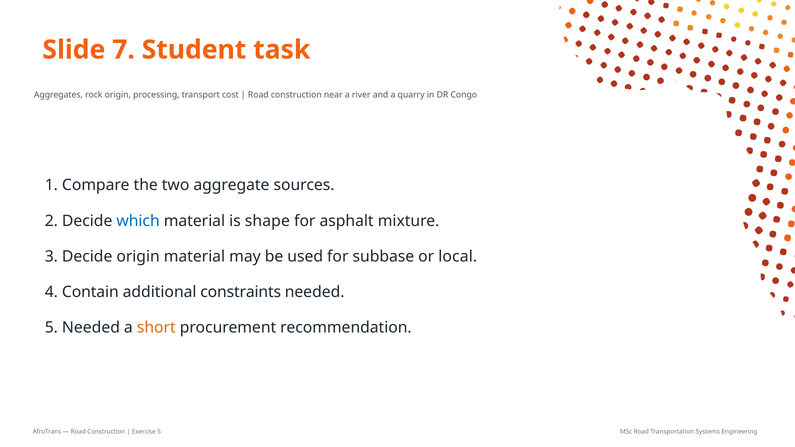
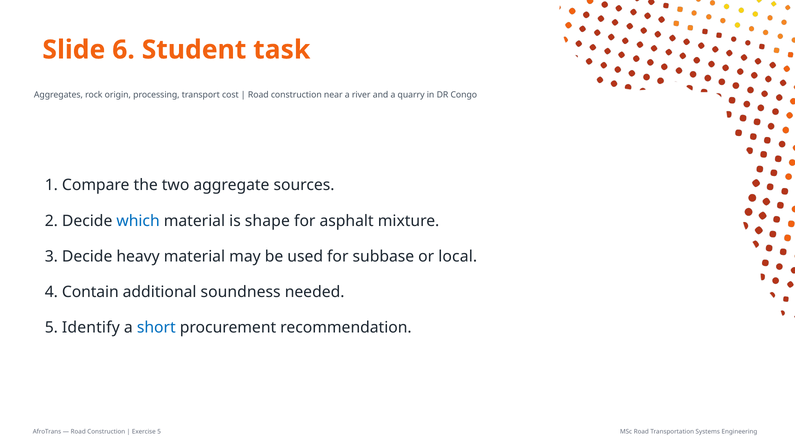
7: 7 -> 6
Decide origin: origin -> heavy
constraints: constraints -> soundness
5 Needed: Needed -> Identify
short colour: orange -> blue
